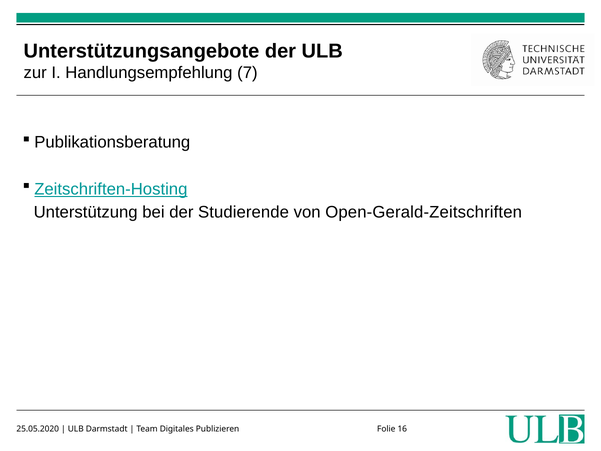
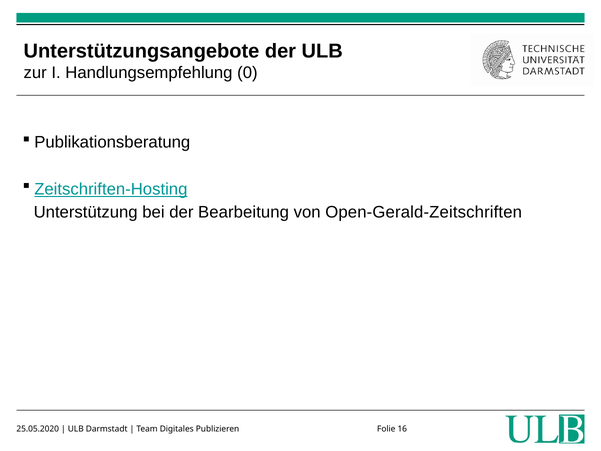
7: 7 -> 0
Studierende: Studierende -> Bearbeitung
